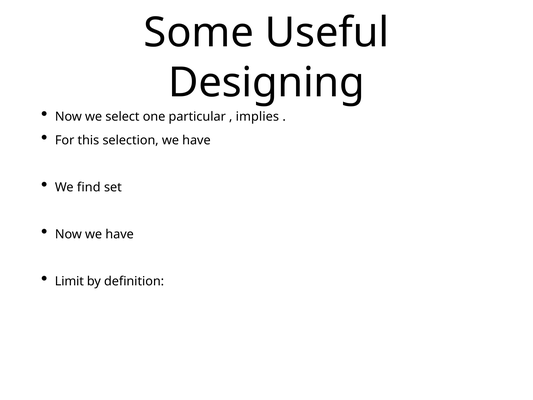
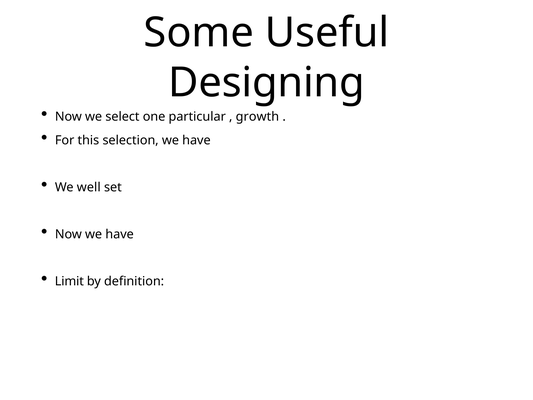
implies: implies -> growth
find: find -> well
